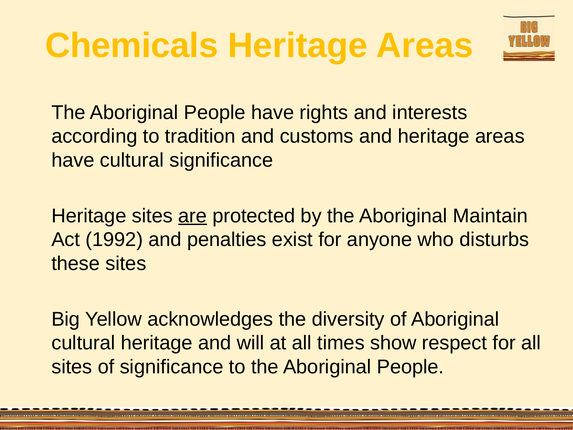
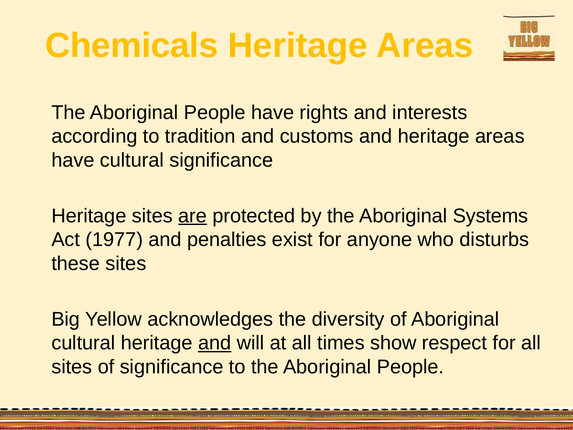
Maintain: Maintain -> Systems
1992: 1992 -> 1977
and at (215, 343) underline: none -> present
